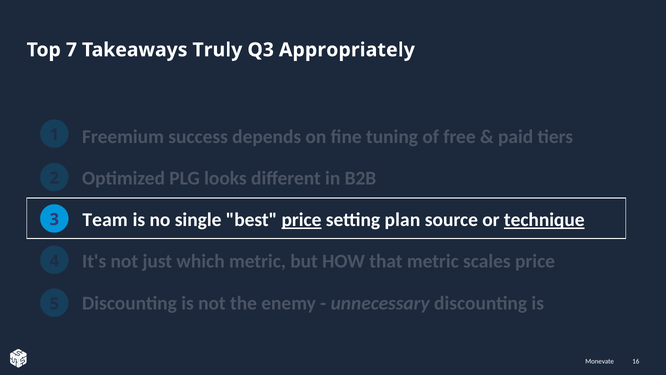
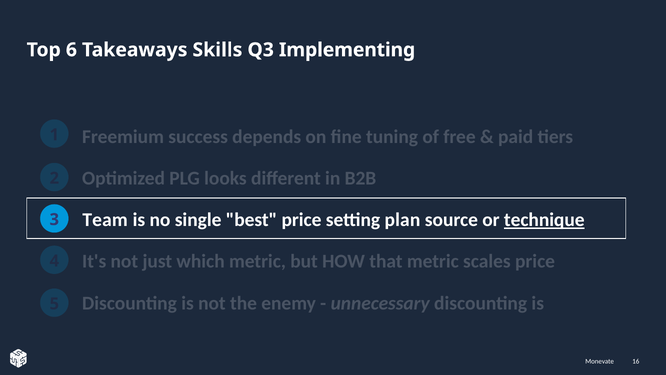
7: 7 -> 6
Truly: Truly -> Skills
Appropriately: Appropriately -> Implementing
price at (302, 220) underline: present -> none
